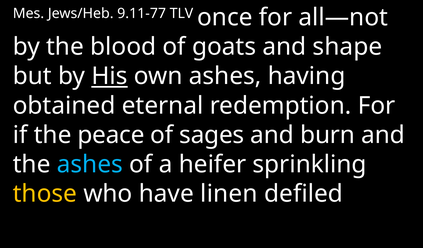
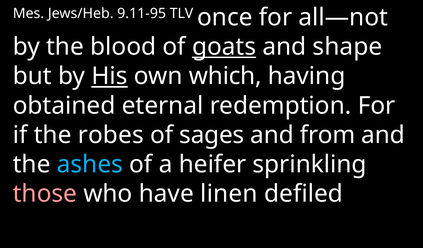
9.11-77: 9.11-77 -> 9.11-95
goats underline: none -> present
own ashes: ashes -> which
peace: peace -> robes
burn: burn -> from
those colour: yellow -> pink
